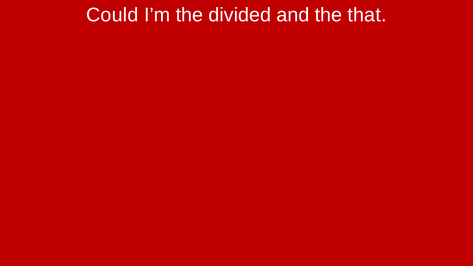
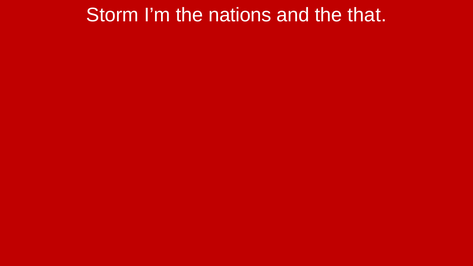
Could: Could -> Storm
divided: divided -> nations
